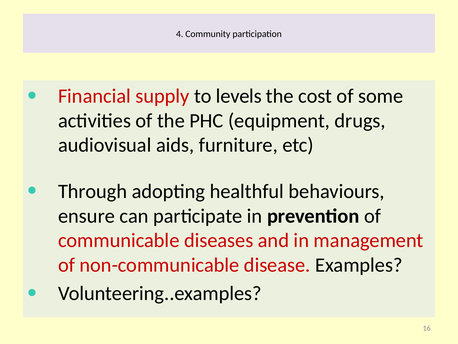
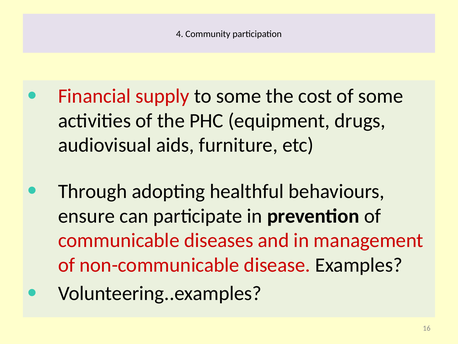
to levels: levels -> some
